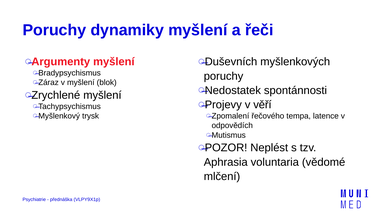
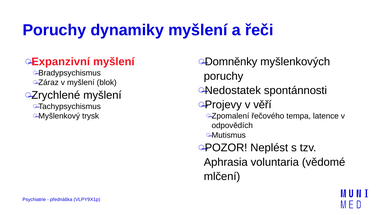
Argumenty: Argumenty -> Expanzivní
Duševních: Duševních -> Domněnky
